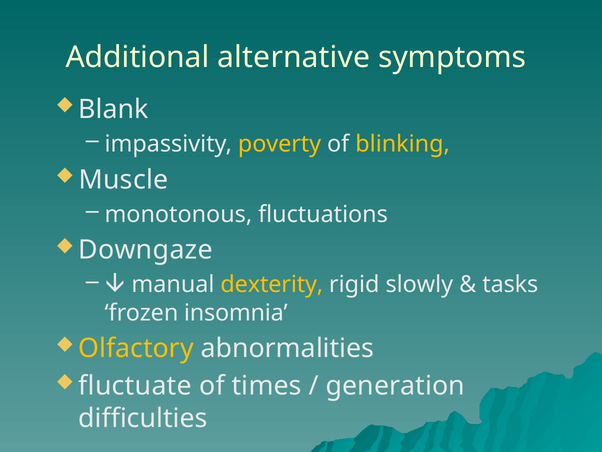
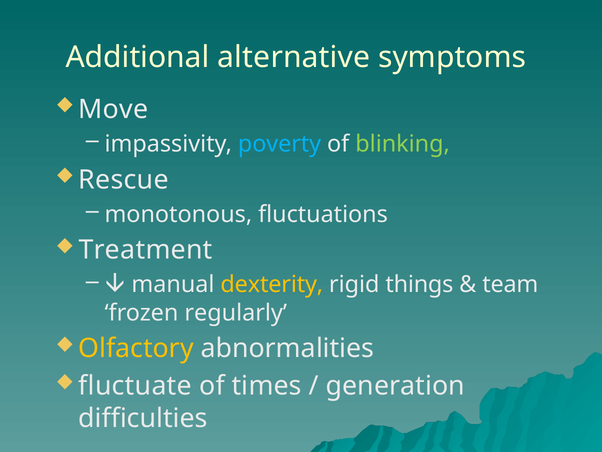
Blank: Blank -> Move
poverty colour: yellow -> light blue
blinking colour: yellow -> light green
Muscle: Muscle -> Rescue
Downgaze: Downgaze -> Treatment
slowly: slowly -> things
tasks: tasks -> team
insomnia: insomnia -> regularly
